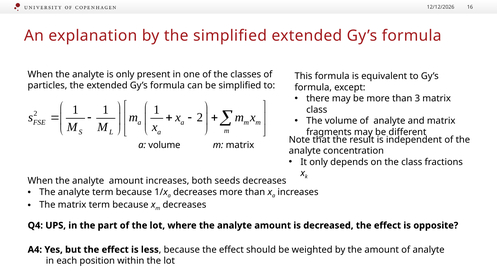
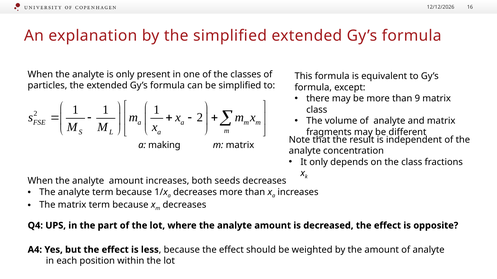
3: 3 -> 9
a volume: volume -> making
